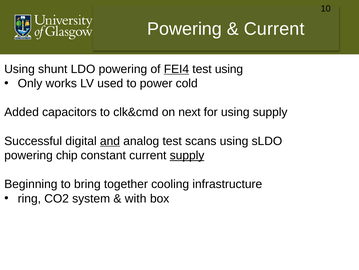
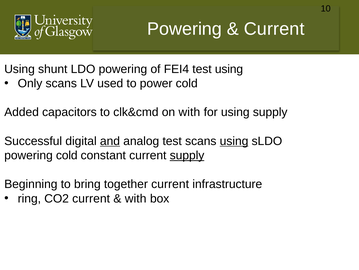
FEI4 underline: present -> none
Only works: works -> scans
on next: next -> with
using at (234, 141) underline: none -> present
powering chip: chip -> cold
together cooling: cooling -> current
CO2 system: system -> current
